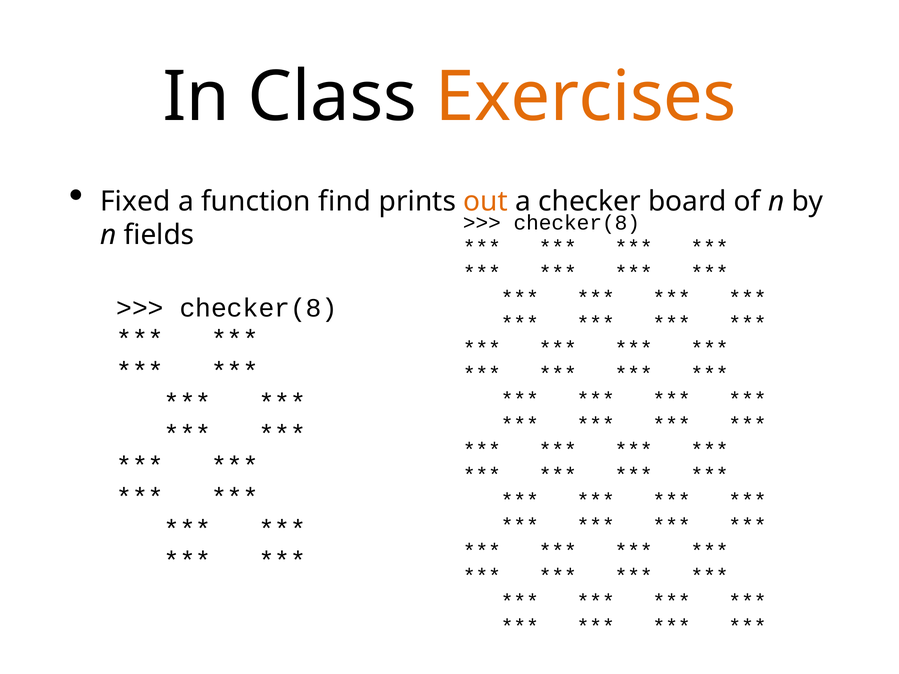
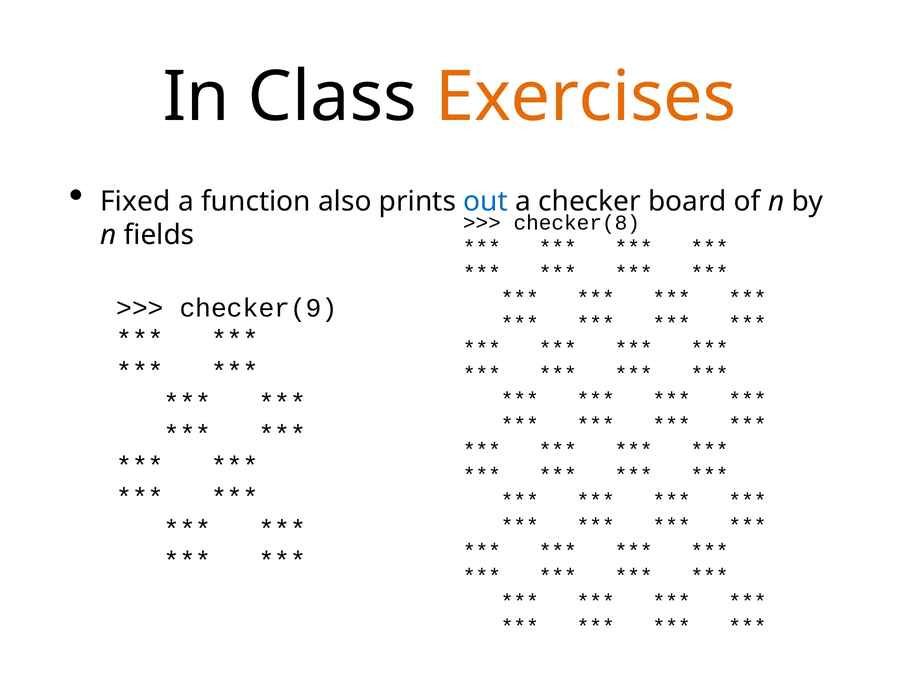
find: find -> also
out colour: orange -> blue
checker(8 at (259, 308): checker(8 -> checker(9
